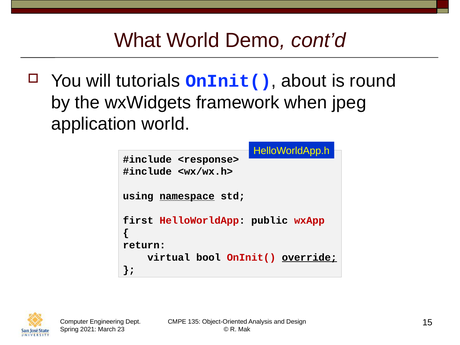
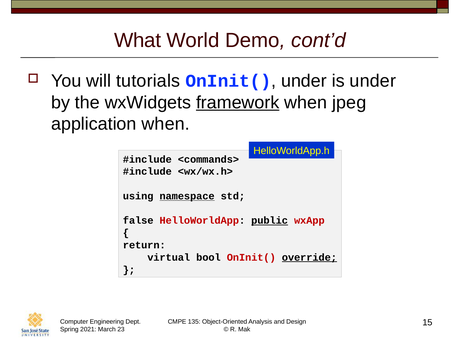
about at (304, 81): about -> under
is round: round -> under
framework underline: none -> present
application world: world -> when
<response>: <response> -> <commands>
first: first -> false
public underline: none -> present
